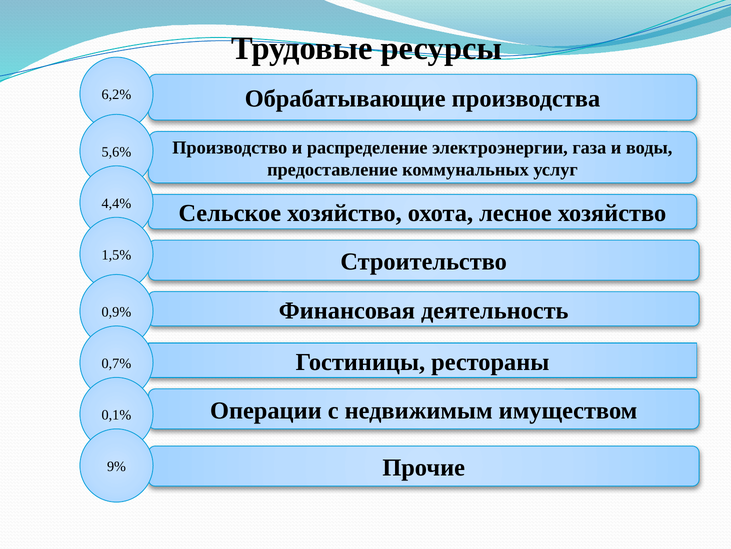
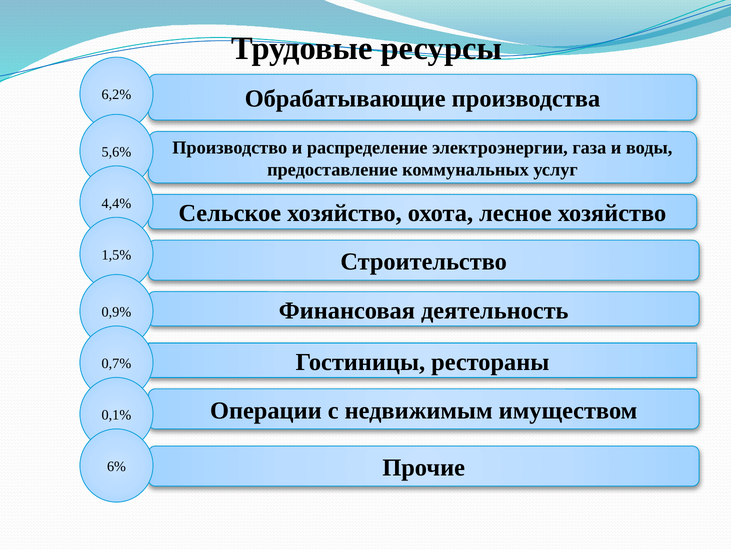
9%: 9% -> 6%
